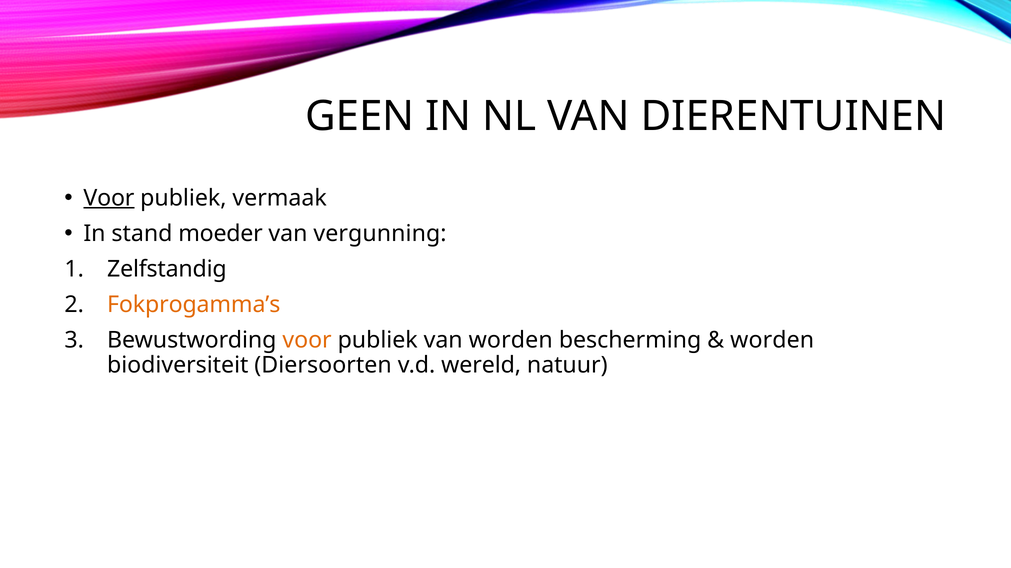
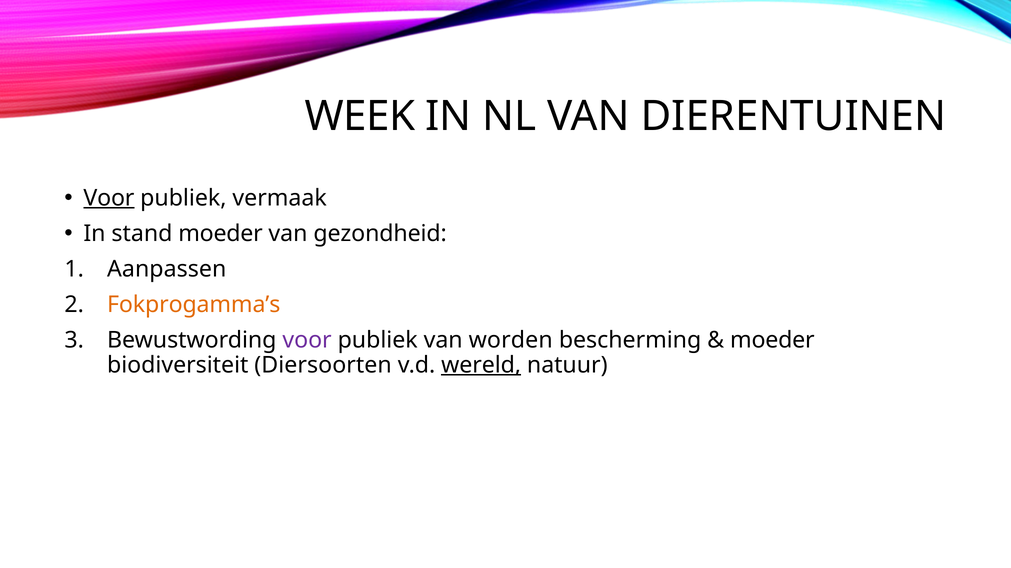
GEEN: GEEN -> WEEK
vergunning: vergunning -> gezondheid
Zelfstandig: Zelfstandig -> Aanpassen
voor at (307, 340) colour: orange -> purple
worden at (772, 340): worden -> moeder
wereld underline: none -> present
